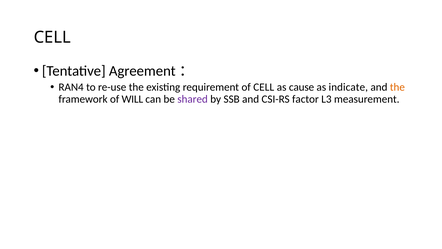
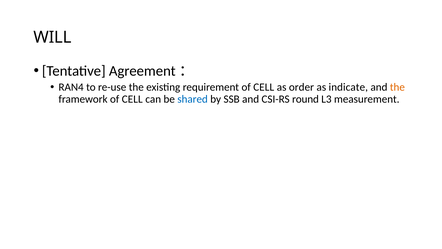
CELL at (52, 37): CELL -> WILL
cause: cause -> order
framework of WILL: WILL -> CELL
shared colour: purple -> blue
factor: factor -> round
